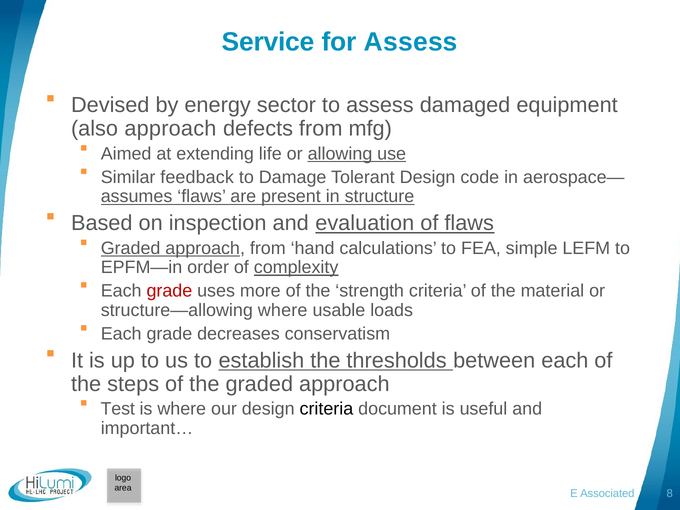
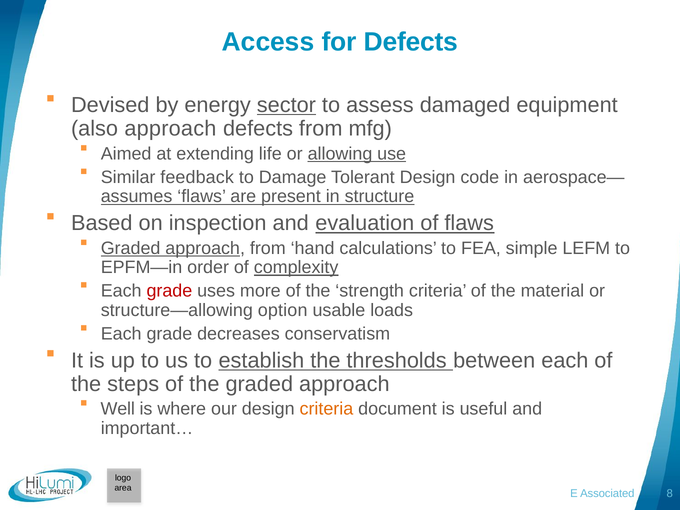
Service: Service -> Access
for Assess: Assess -> Defects
sector underline: none -> present
structure—allowing where: where -> option
Test: Test -> Well
criteria at (326, 409) colour: black -> orange
